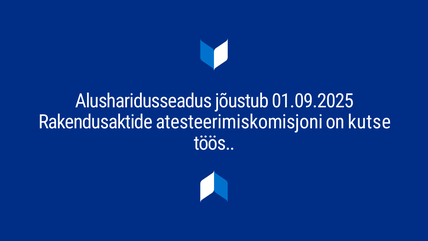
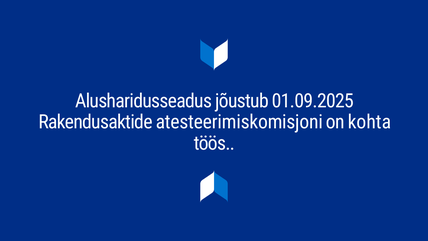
kutse: kutse -> kohta
